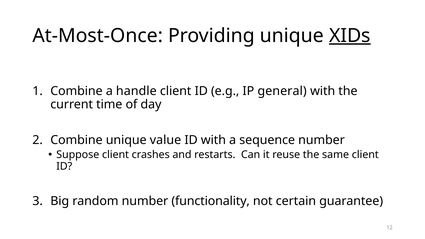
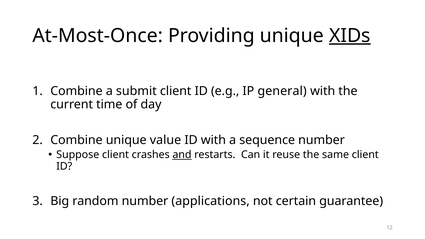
handle: handle -> submit
and underline: none -> present
functionality: functionality -> applications
